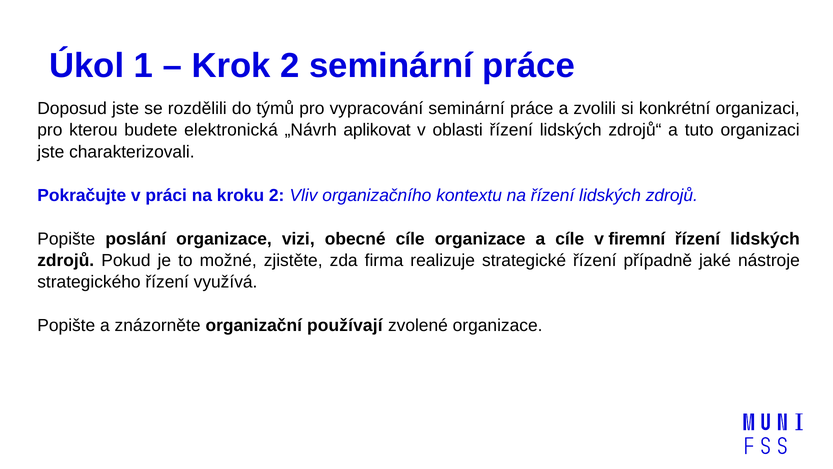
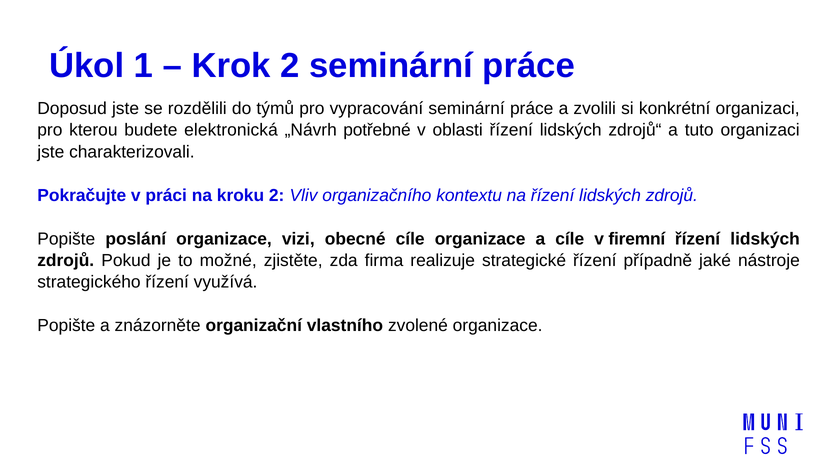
aplikovat: aplikovat -> potřebné
používají: používají -> vlastního
